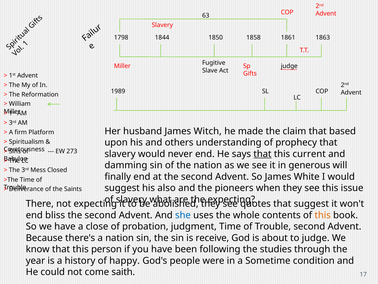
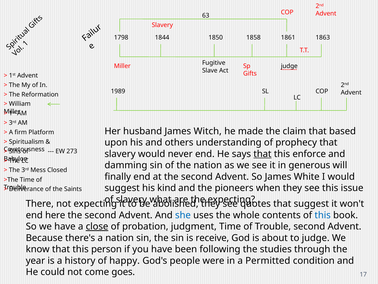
current: current -> enforce
also: also -> kind
bliss: bliss -> here
this at (323, 215) colour: orange -> blue
close underline: none -> present
Sometime: Sometime -> Permitted
saith: saith -> goes
